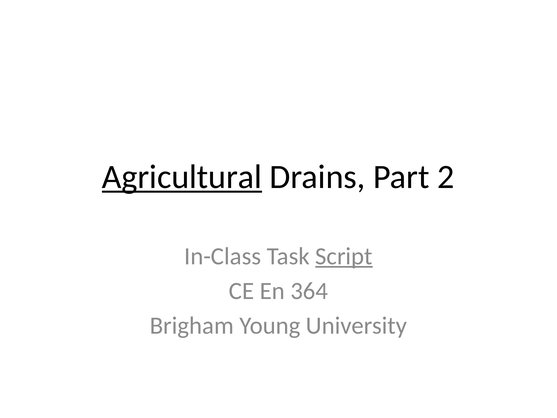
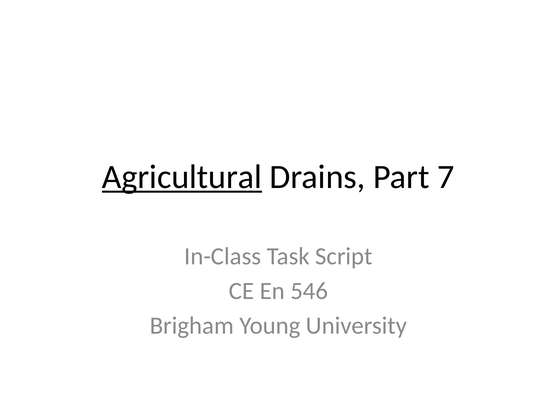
2: 2 -> 7
Script underline: present -> none
364: 364 -> 546
